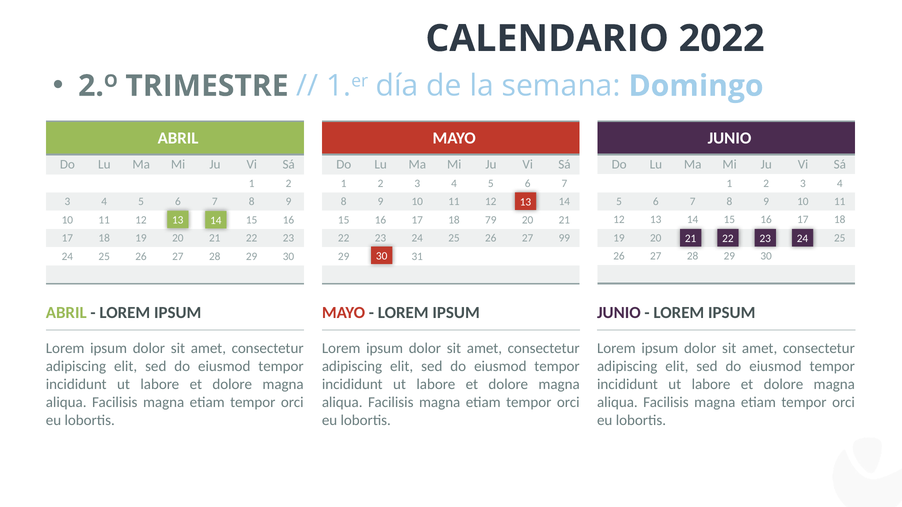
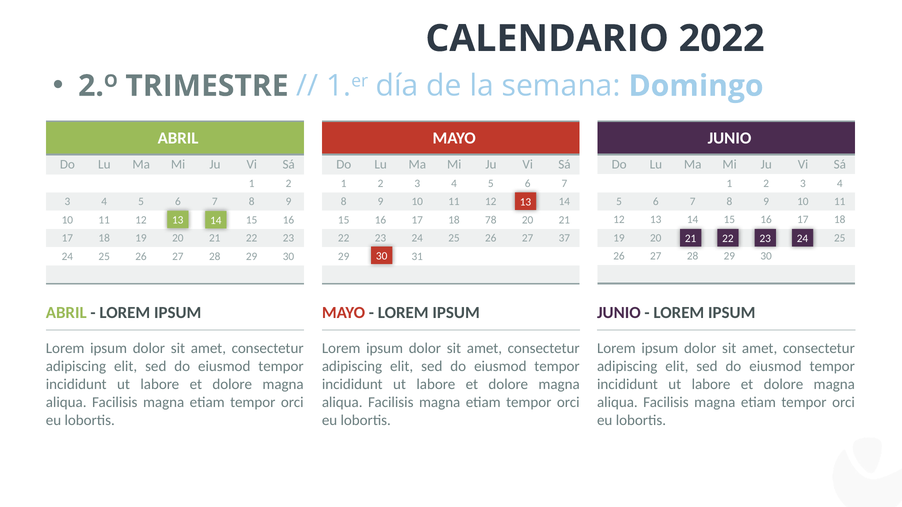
79: 79 -> 78
99: 99 -> 37
